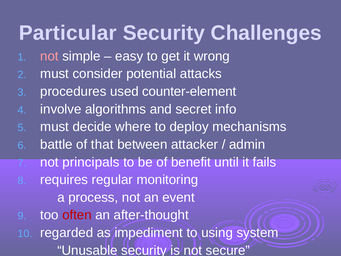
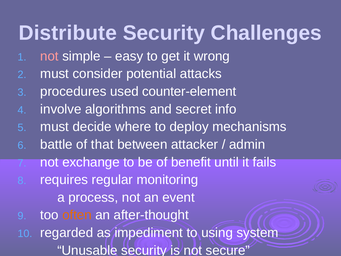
Particular: Particular -> Distribute
principals: principals -> exchange
often colour: red -> orange
